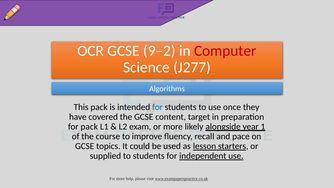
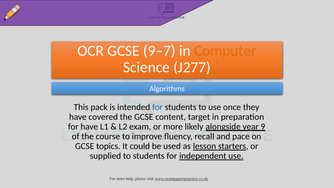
9–2: 9–2 -> 9–7
Computer colour: red -> orange
for pack: pack -> have
1: 1 -> 9
